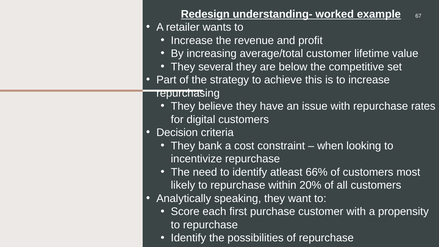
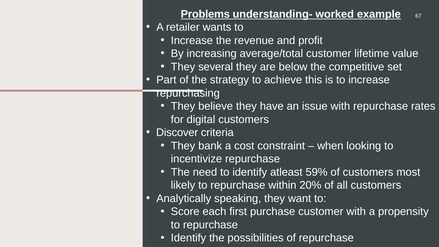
Redesign: Redesign -> Problems
Decision: Decision -> Discover
66%: 66% -> 59%
